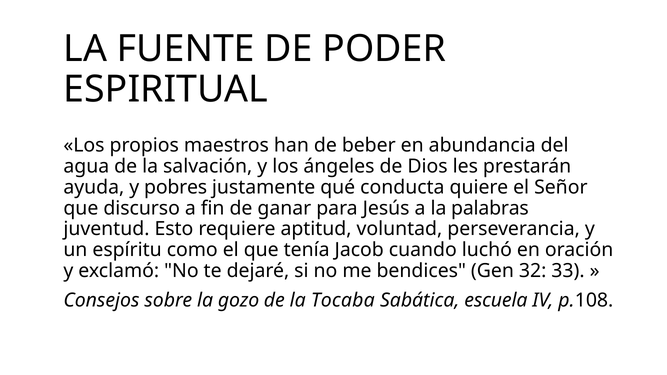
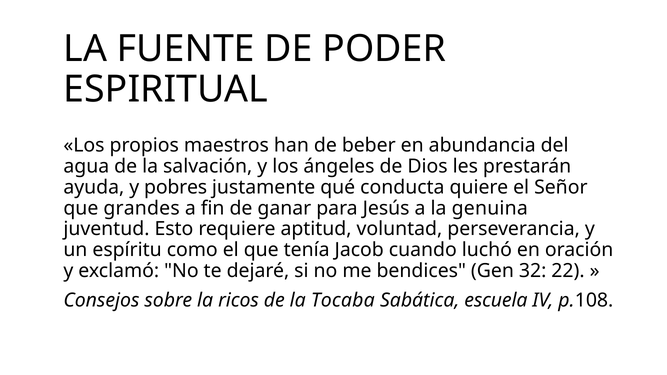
discurso: discurso -> grandes
palabras: palabras -> genuina
33: 33 -> 22
gozo: gozo -> ricos
